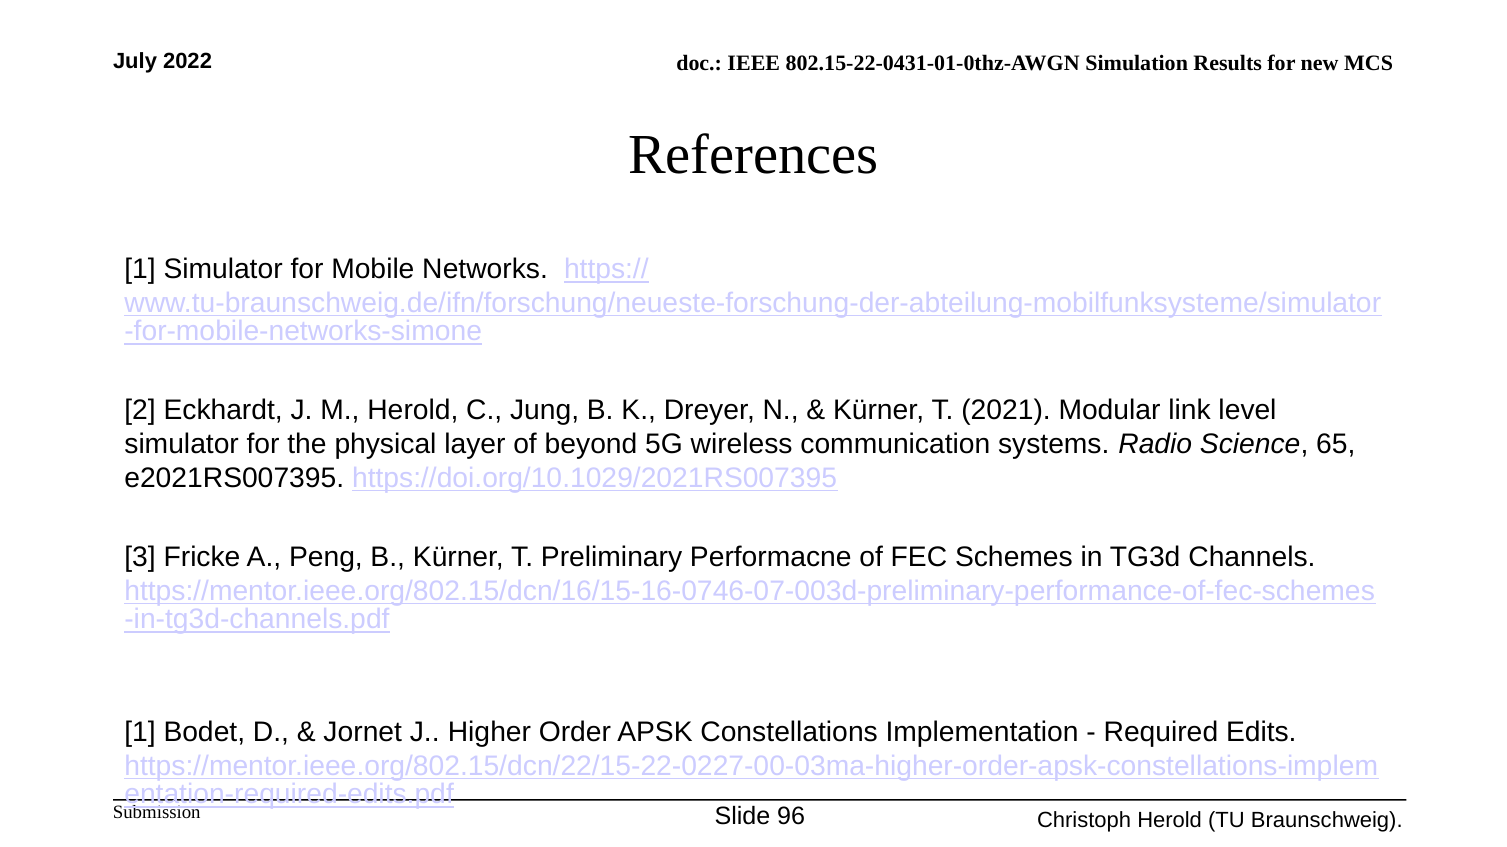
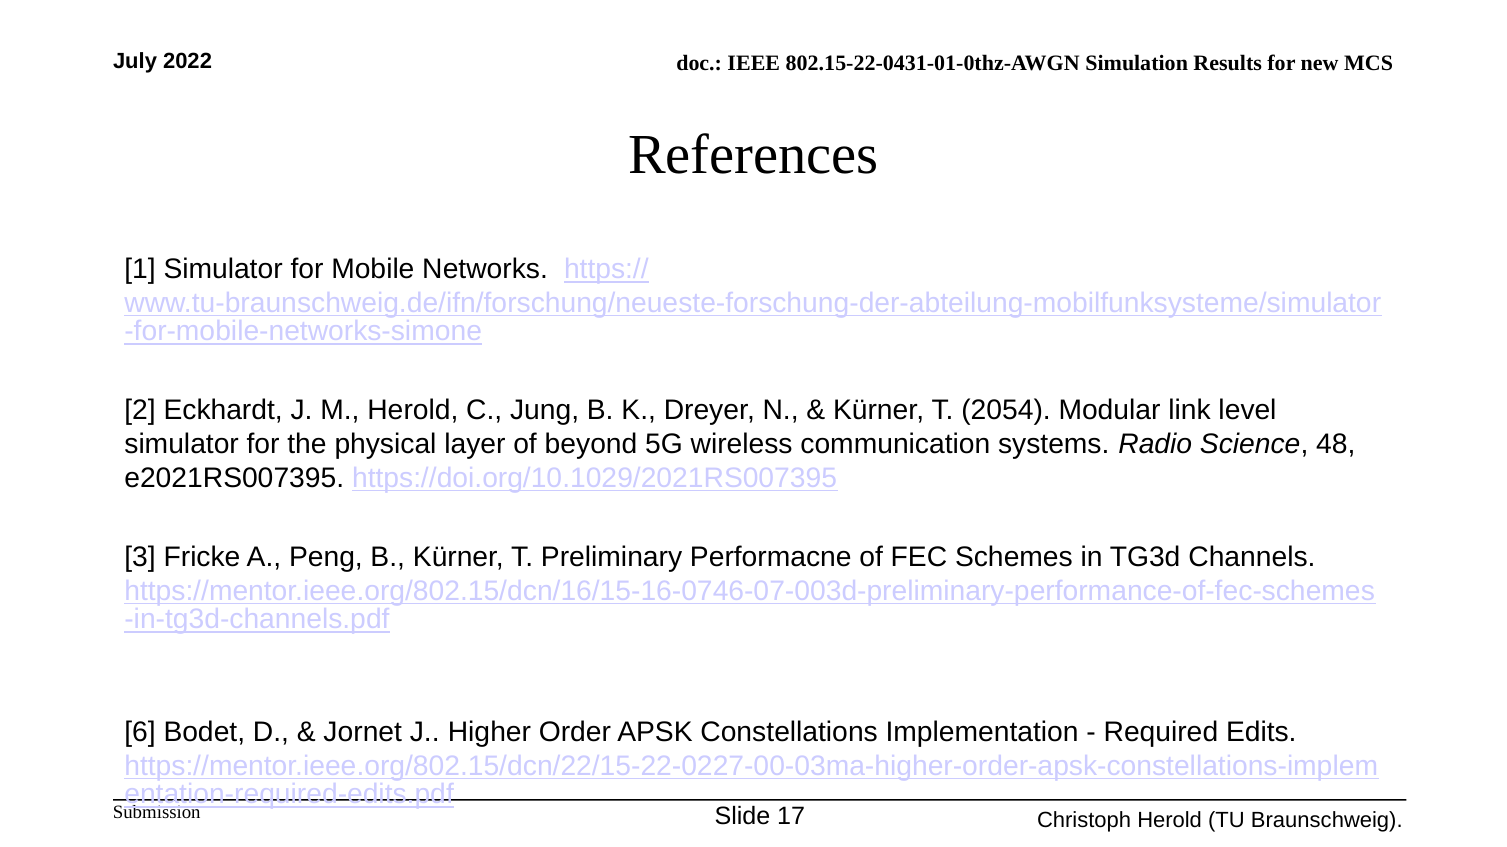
2021: 2021 -> 2054
65: 65 -> 48
1 at (140, 733): 1 -> 6
96: 96 -> 17
